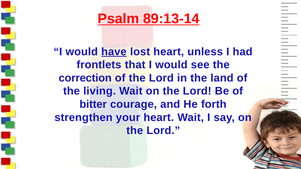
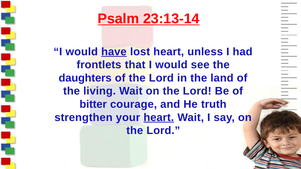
89:13-14: 89:13-14 -> 23:13-14
correction: correction -> daughters
forth: forth -> truth
heart at (159, 118) underline: none -> present
